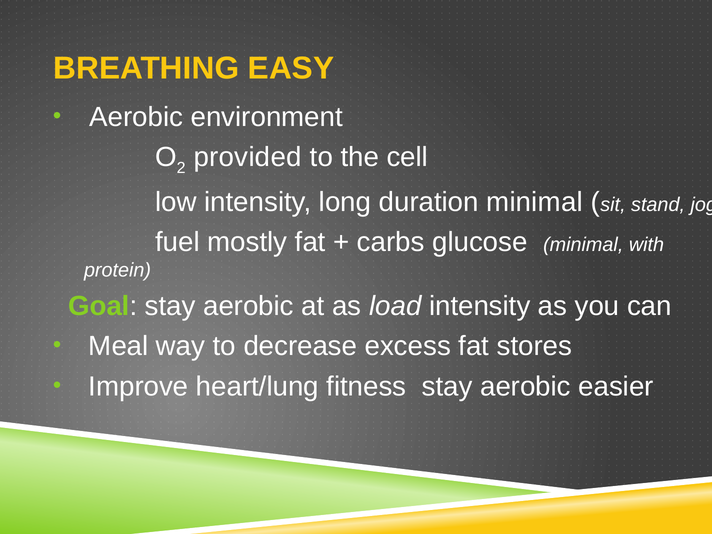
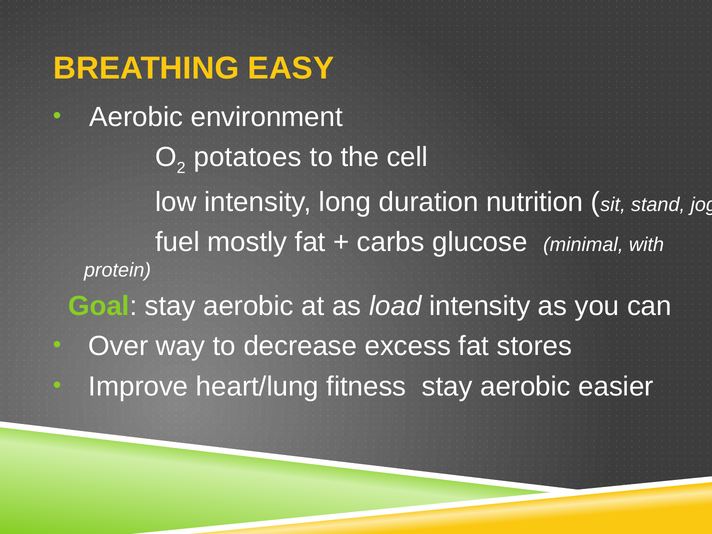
provided: provided -> potatoes
duration minimal: minimal -> nutrition
Meal: Meal -> Over
